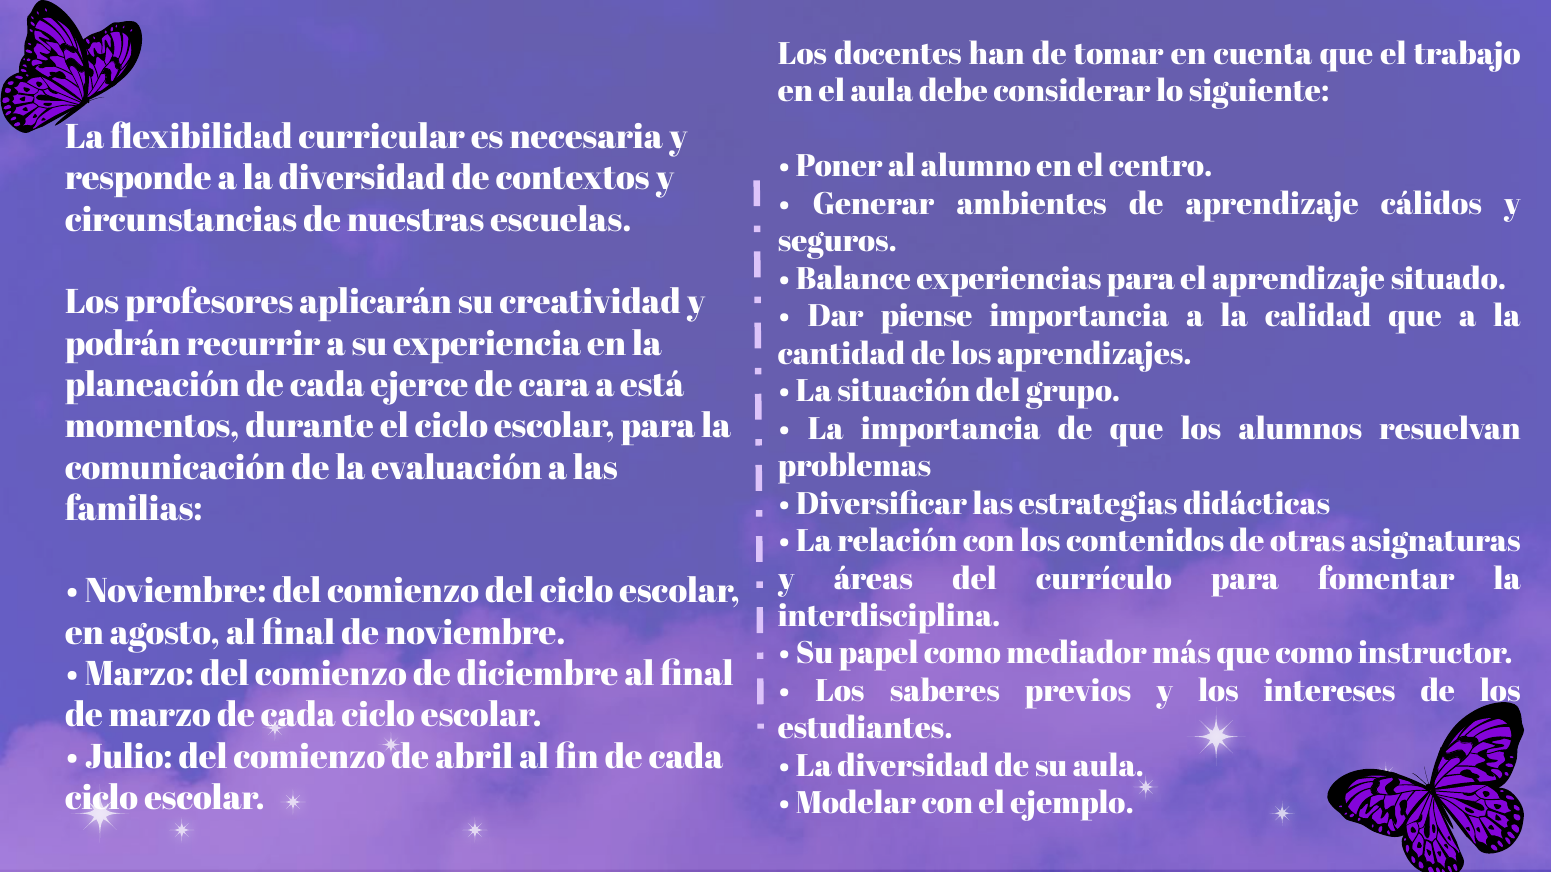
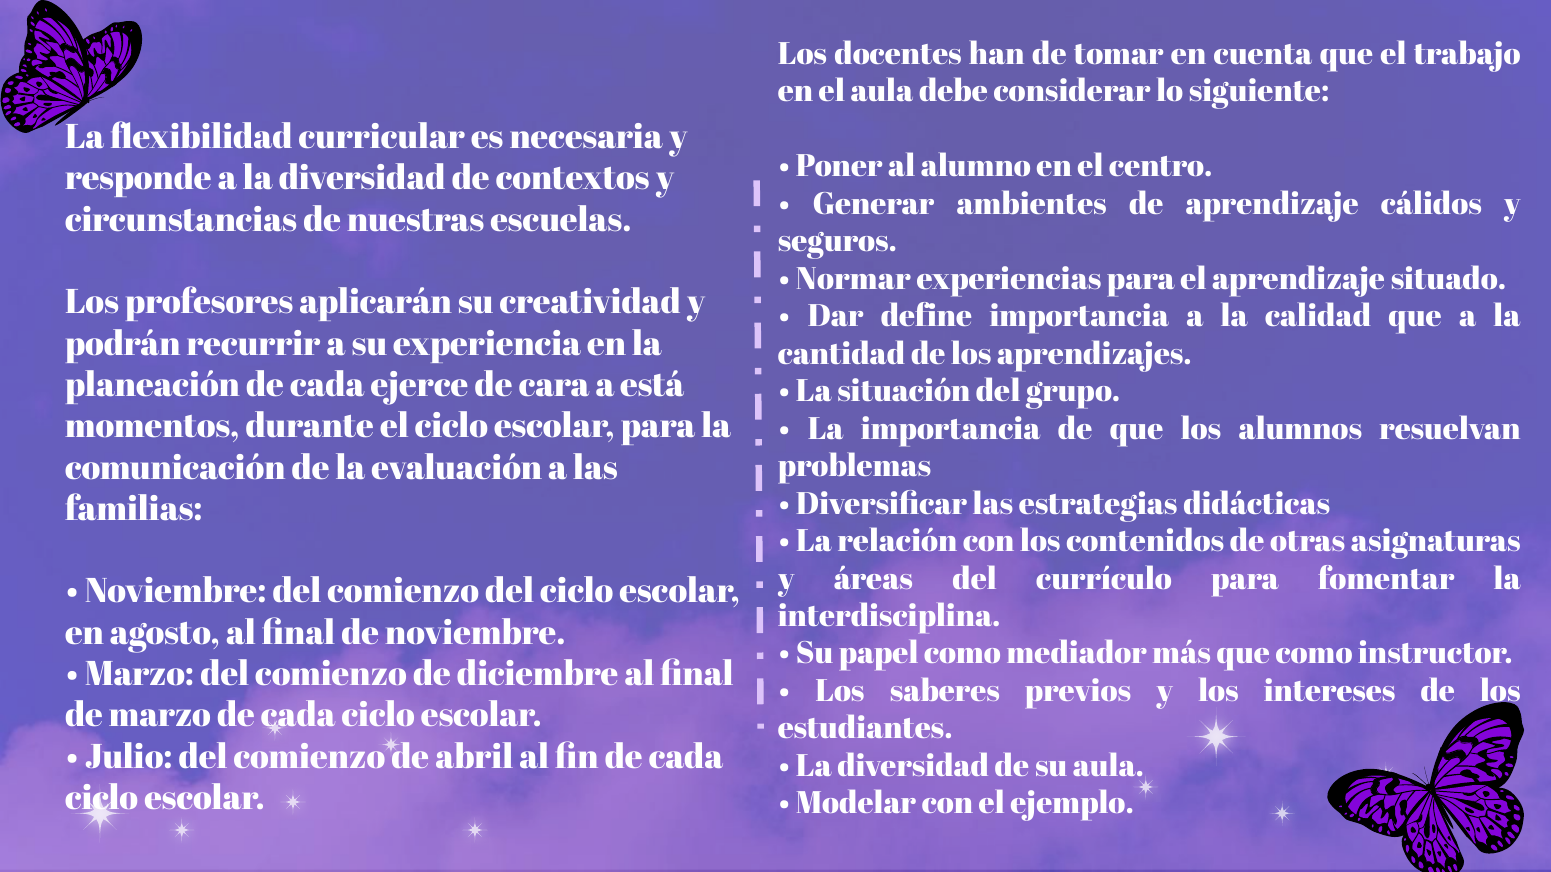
Balance: Balance -> Normar
piense: piense -> define
